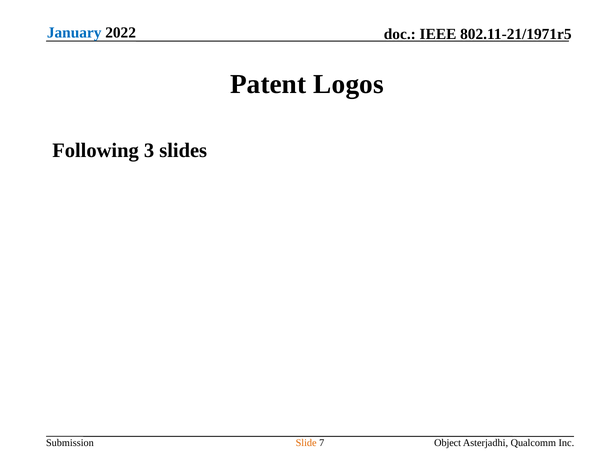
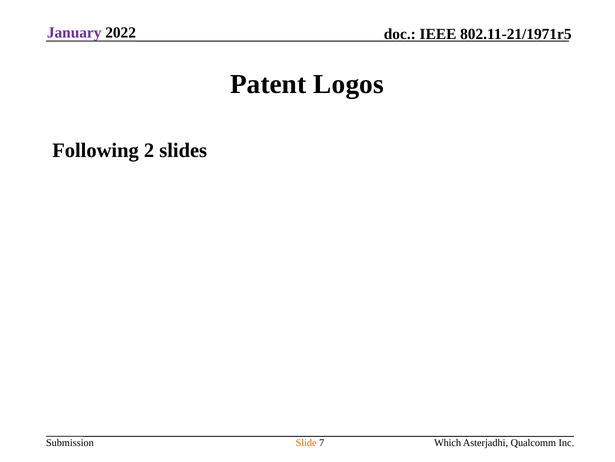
January colour: blue -> purple
3: 3 -> 2
Object: Object -> Which
